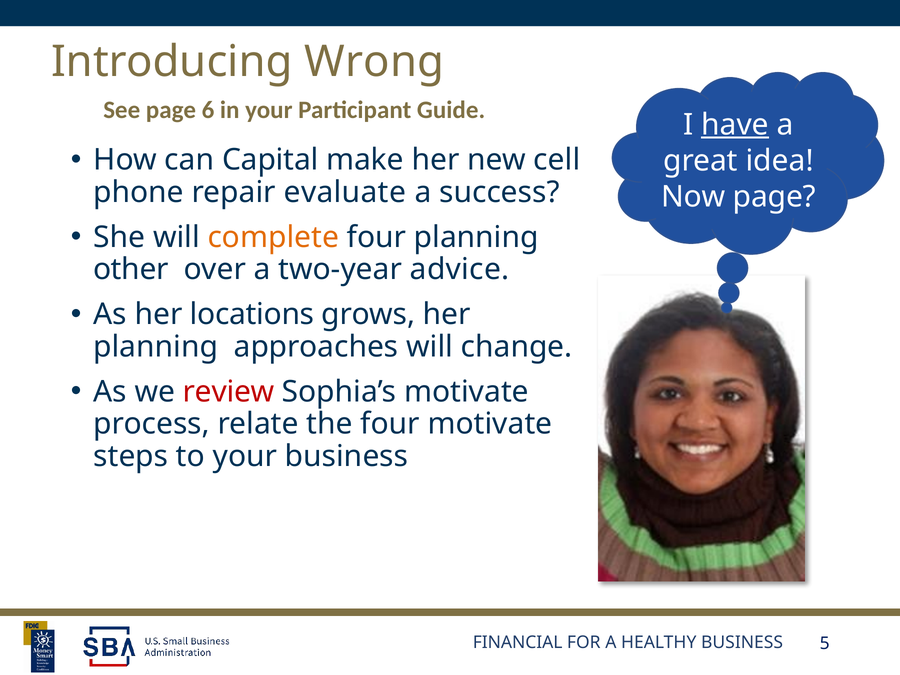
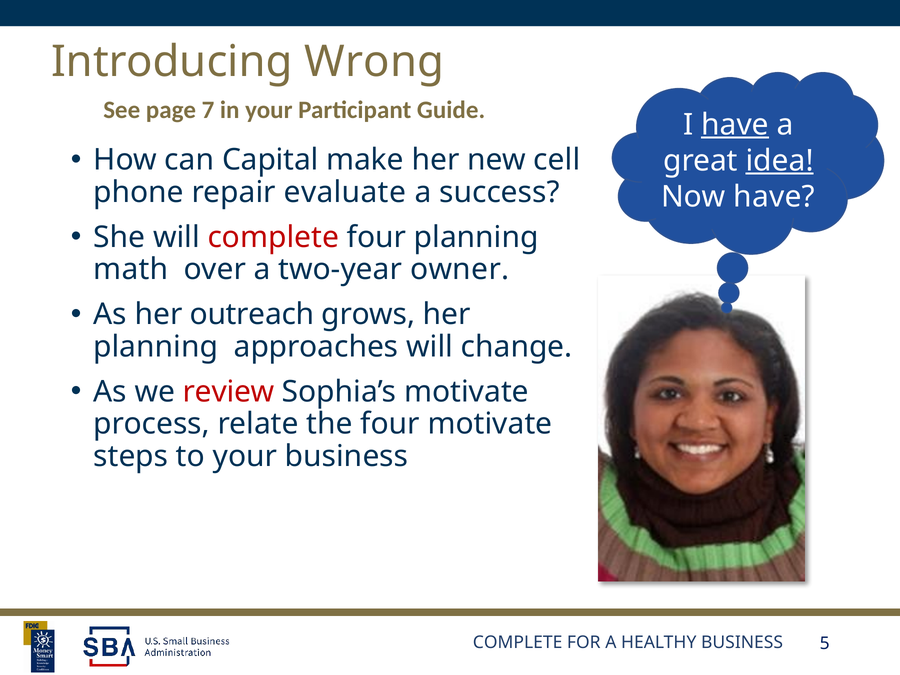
6: 6 -> 7
idea underline: none -> present
Now page: page -> have
complete at (273, 237) colour: orange -> red
other: other -> math
advice: advice -> owner
locations: locations -> outreach
FINANCIAL at (518, 643): FINANCIAL -> COMPLETE
